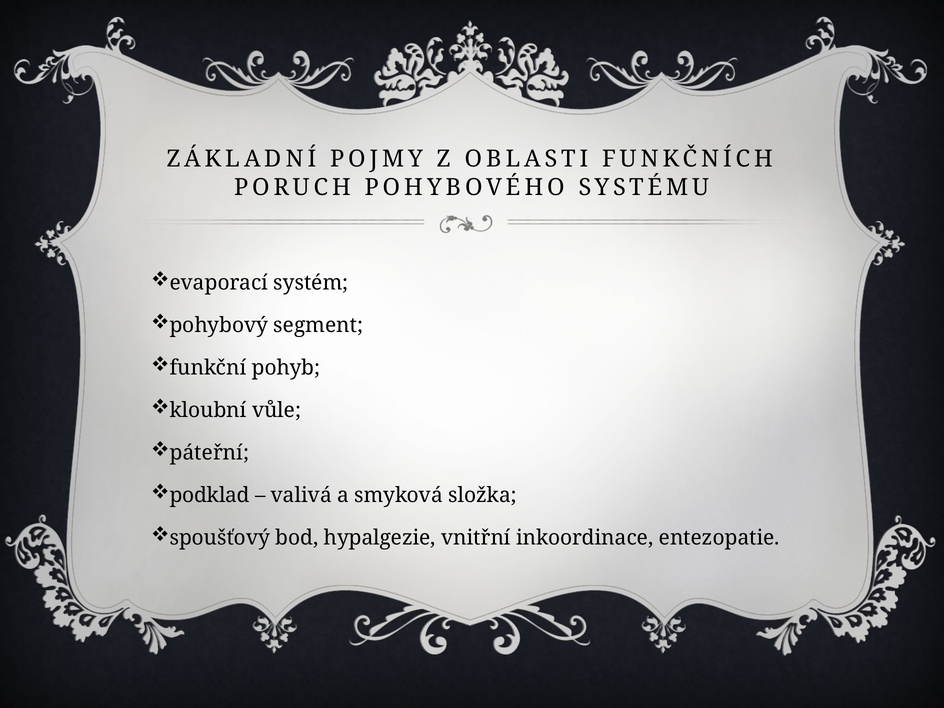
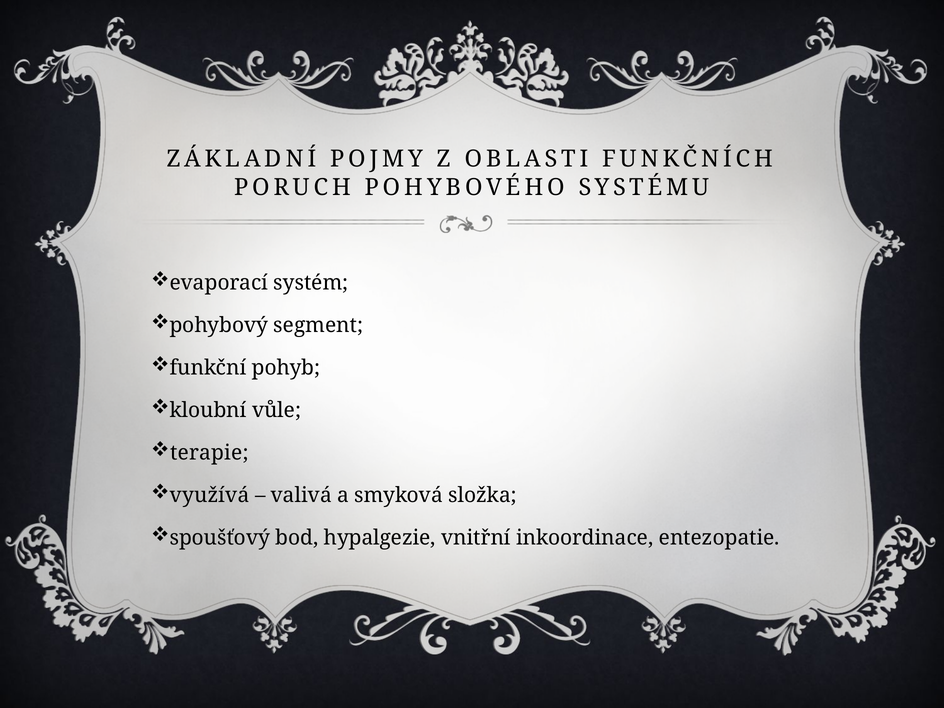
páteřní: páteřní -> terapie
podklad: podklad -> využívá
